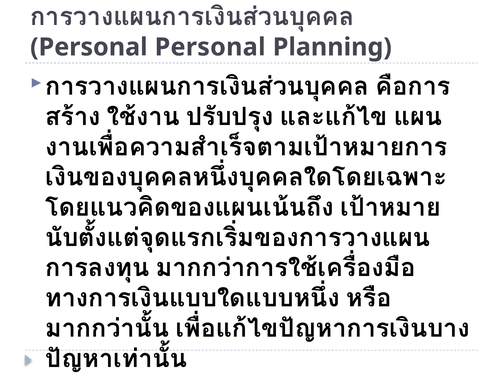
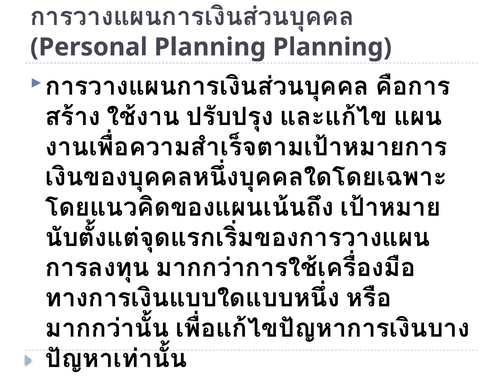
Personal Personal: Personal -> Planning
